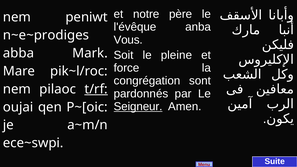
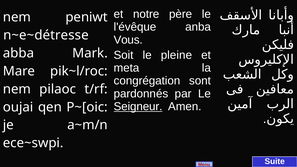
n~e~prodiges: n~e~prodiges -> n~e~détresse
force: force -> meta
t/rf underline: present -> none
